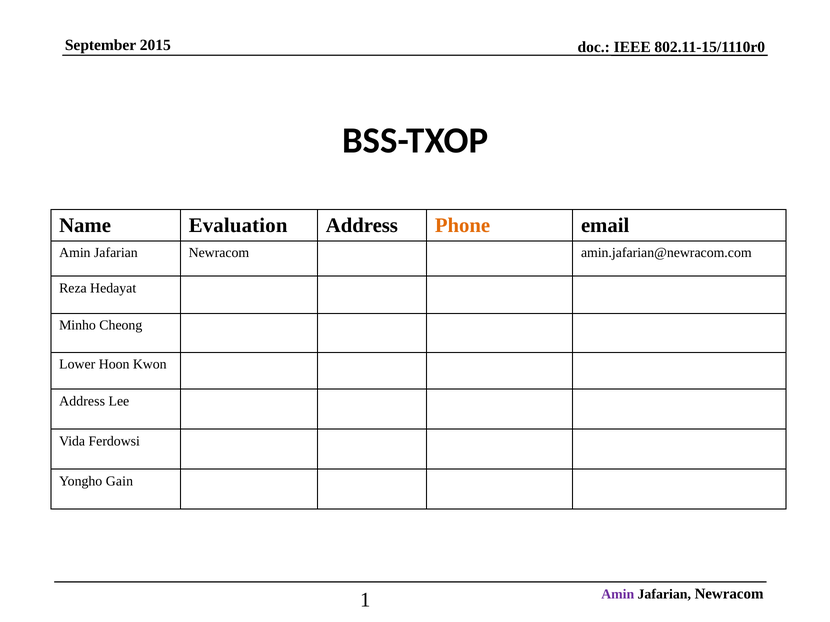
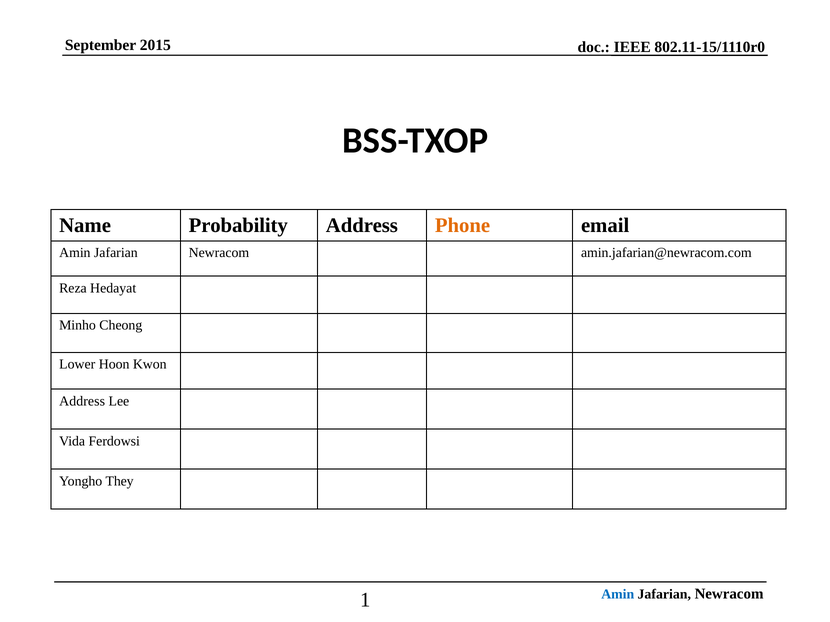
Evaluation: Evaluation -> Probability
Gain: Gain -> They
Amin at (618, 595) colour: purple -> blue
